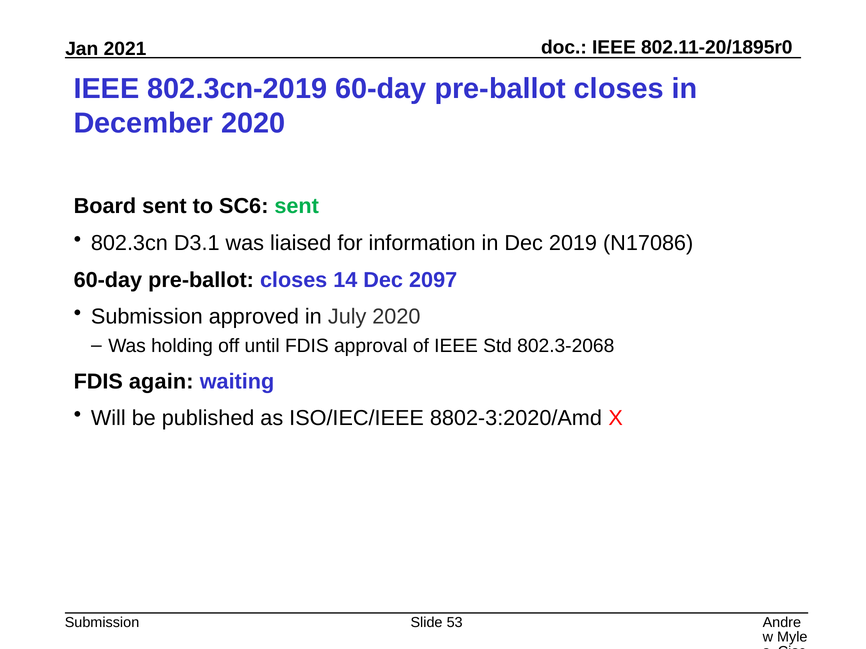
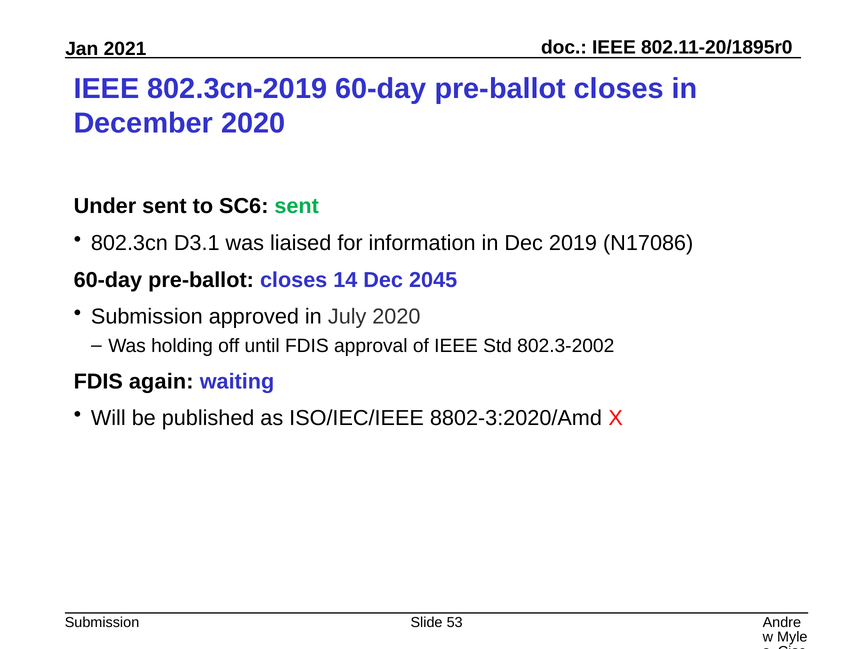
Board: Board -> Under
2097: 2097 -> 2045
802.3-2068: 802.3-2068 -> 802.3-2002
